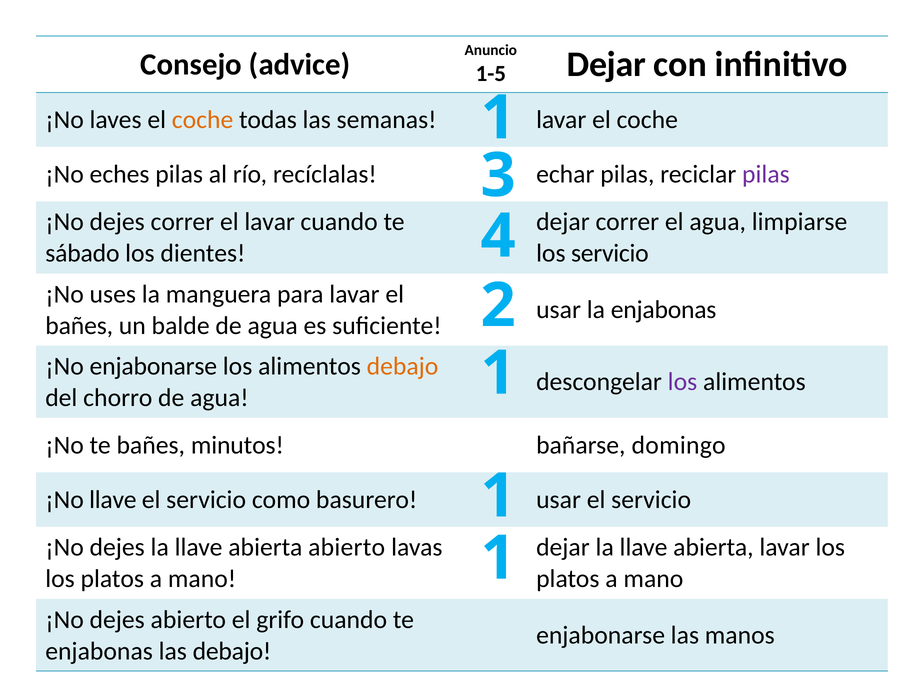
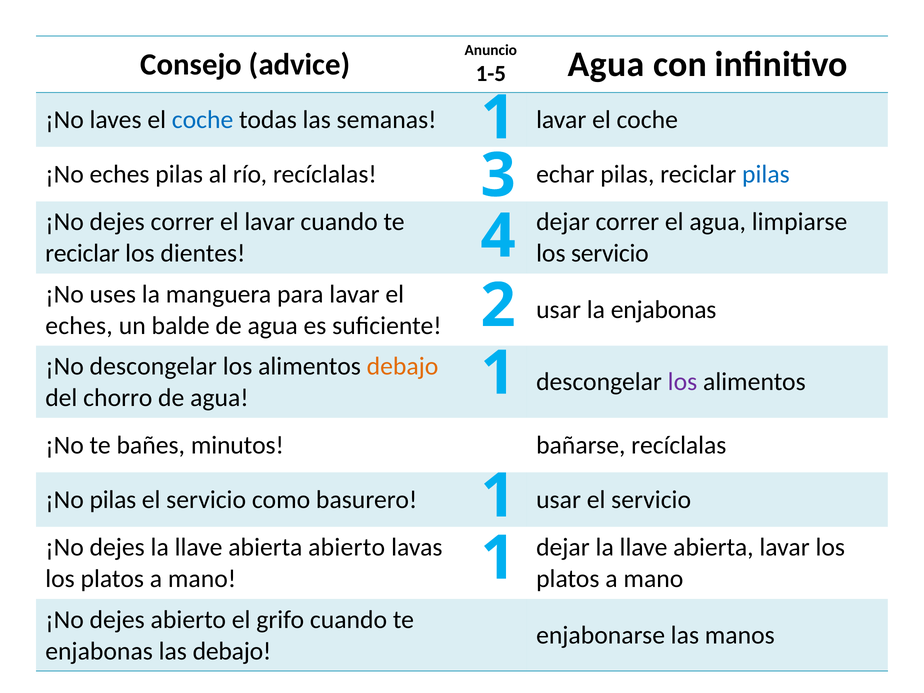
1-5 Dejar: Dejar -> Agua
coche at (203, 120) colour: orange -> blue
pilas at (766, 174) colour: purple -> blue
sábado at (82, 253): sábado -> reciclar
bañes at (79, 326): bañes -> eches
¡No enjabonarse: enjabonarse -> descongelar
bañarse domingo: domingo -> recíclalas
¡No llave: llave -> pilas
